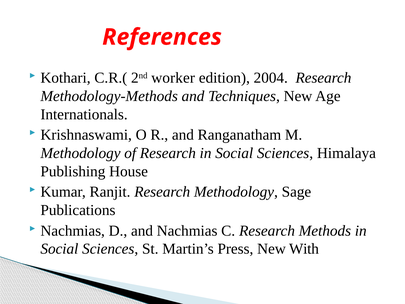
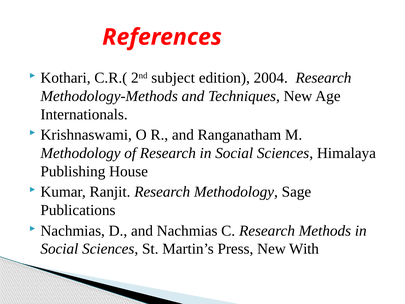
worker: worker -> subject
